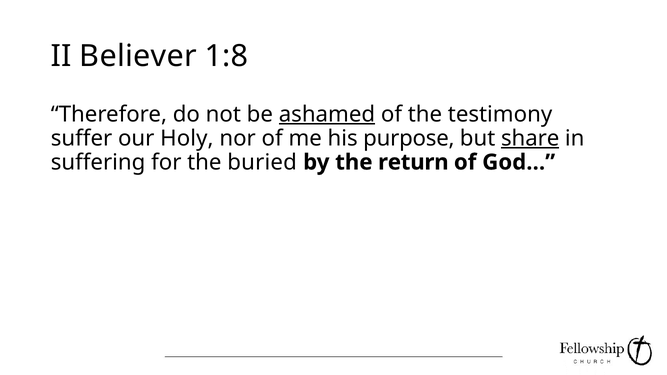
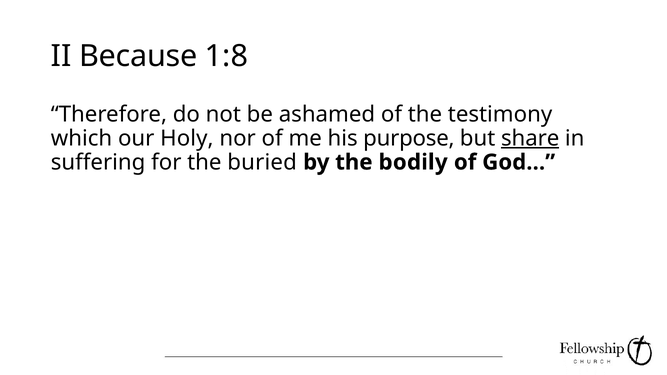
Believer: Believer -> Because
ashamed underline: present -> none
suffer: suffer -> which
return: return -> bodily
